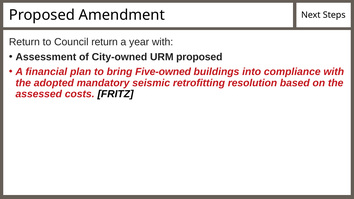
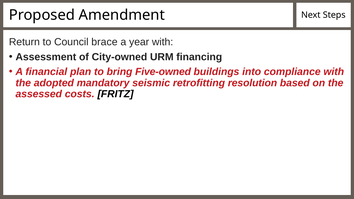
Council return: return -> brace
URM proposed: proposed -> financing
